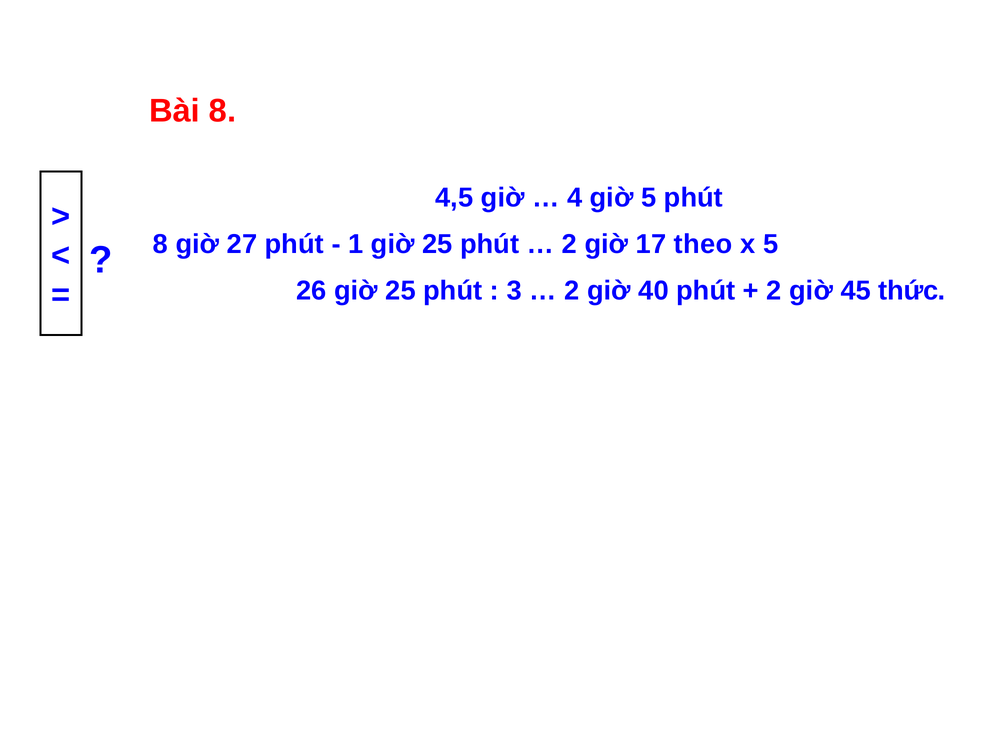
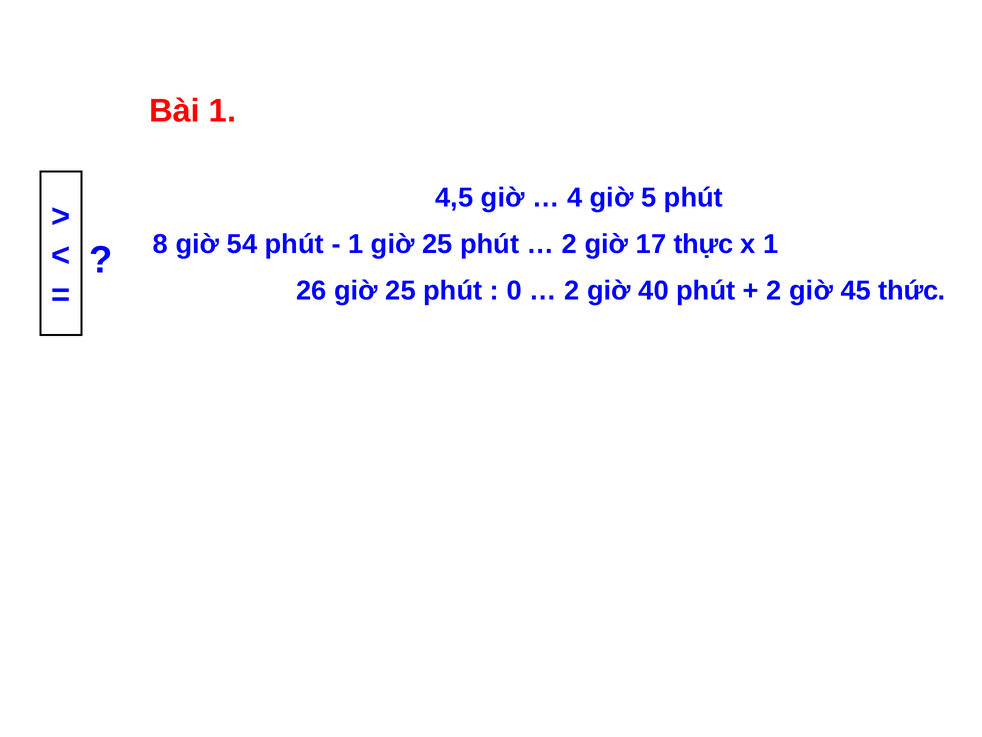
Bài 8: 8 -> 1
27: 27 -> 54
theo: theo -> thực
x 5: 5 -> 1
3: 3 -> 0
